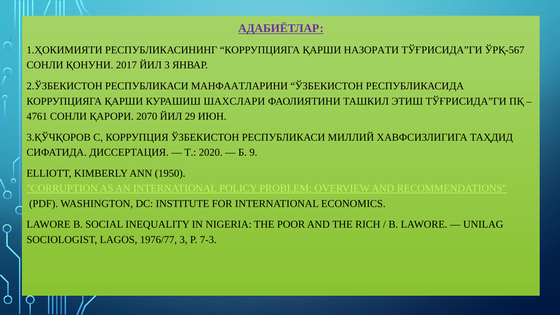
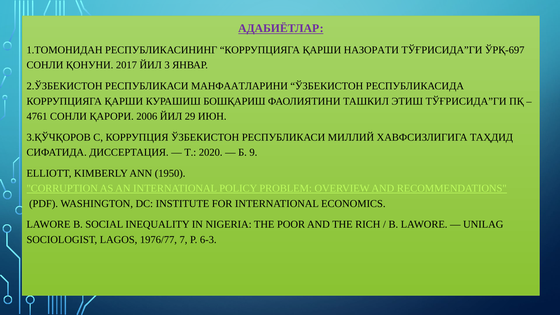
1.ҲОКИМИЯТИ: 1.ҲОКИМИЯТИ -> 1.ТОМОНИДАН
ЎРҚ-567: ЎРҚ-567 -> ЎРҚ-697
ШАХСЛАРИ: ШАХСЛАРИ -> БОШҚАРИШ
2070: 2070 -> 2006
1976/77 3: 3 -> 7
7-3: 7-3 -> 6-3
